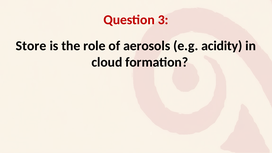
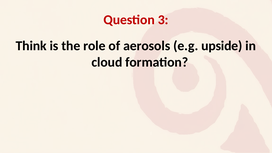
Store: Store -> Think
acidity: acidity -> upside
